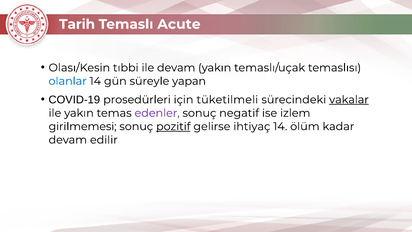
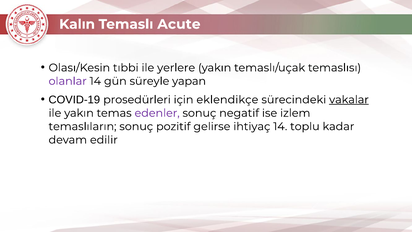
Tarih: Tarih -> Kalın
ile devam: devam -> yerlere
olanlar colour: blue -> purple
tüketilmeli: tüketilmeli -> eklendikçe
girilmemesi: girilmemesi -> temaslıların
pozitif underline: present -> none
ölüm: ölüm -> toplu
